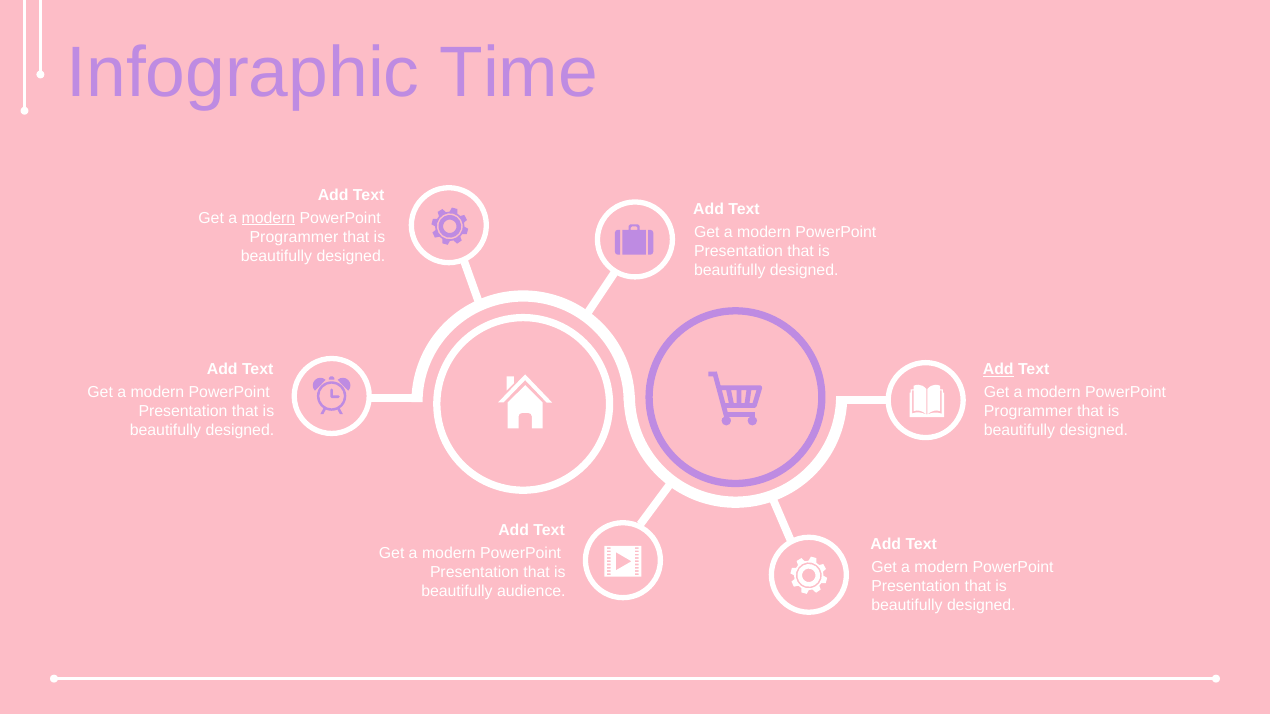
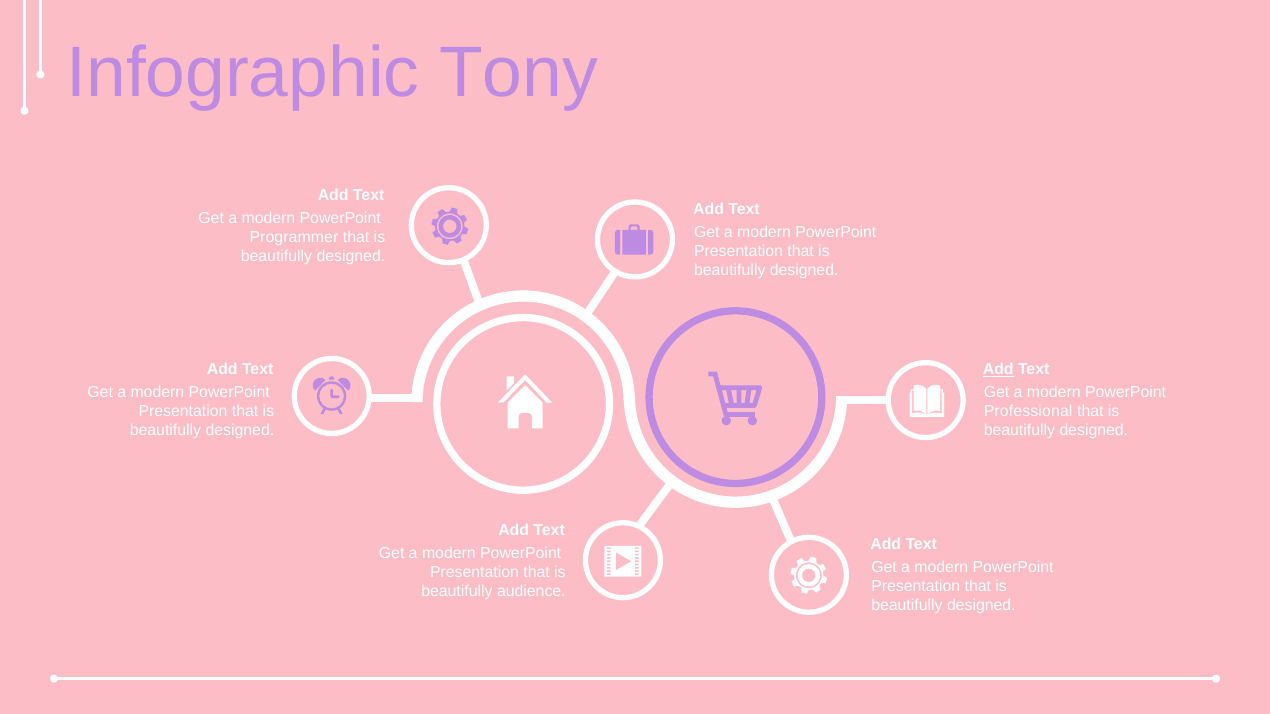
Time: Time -> Tony
modern at (268, 218) underline: present -> none
Programmer at (1028, 411): Programmer -> Professional
